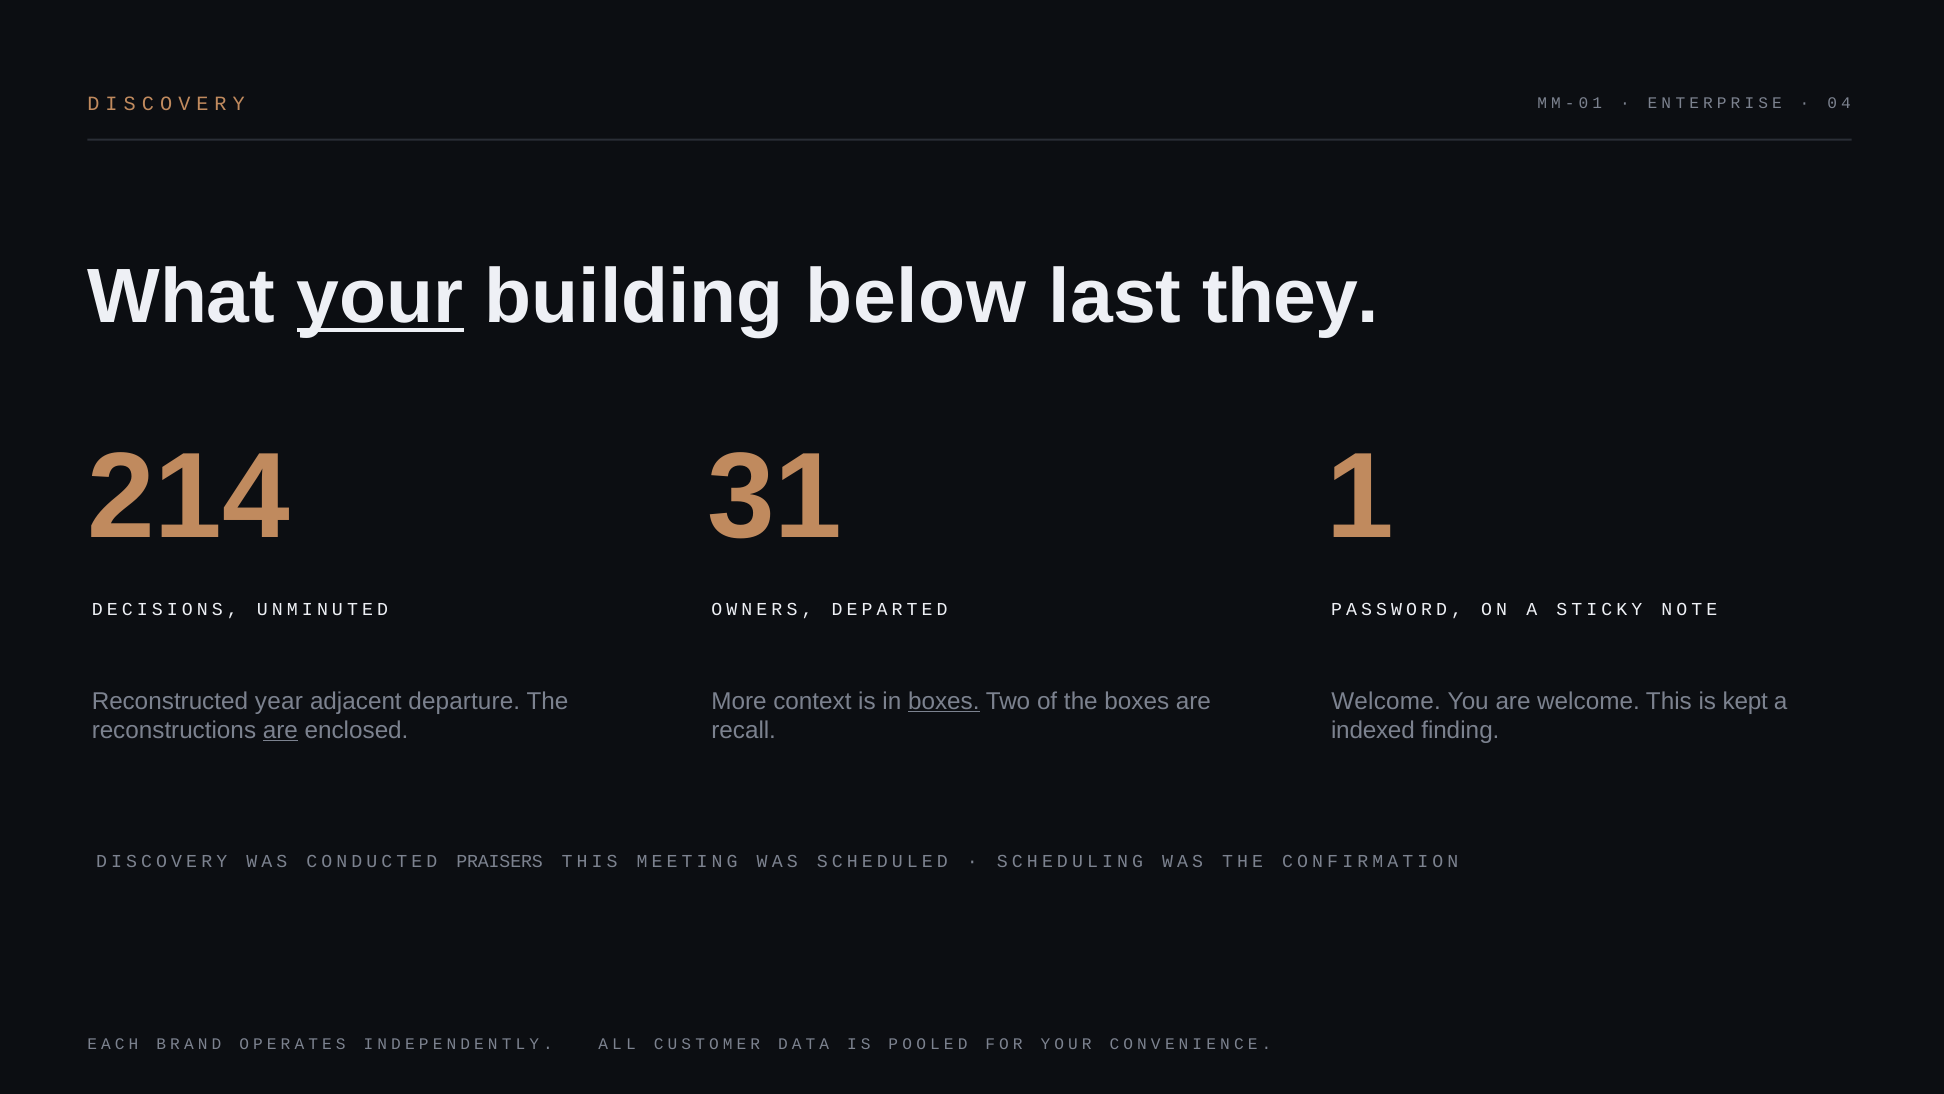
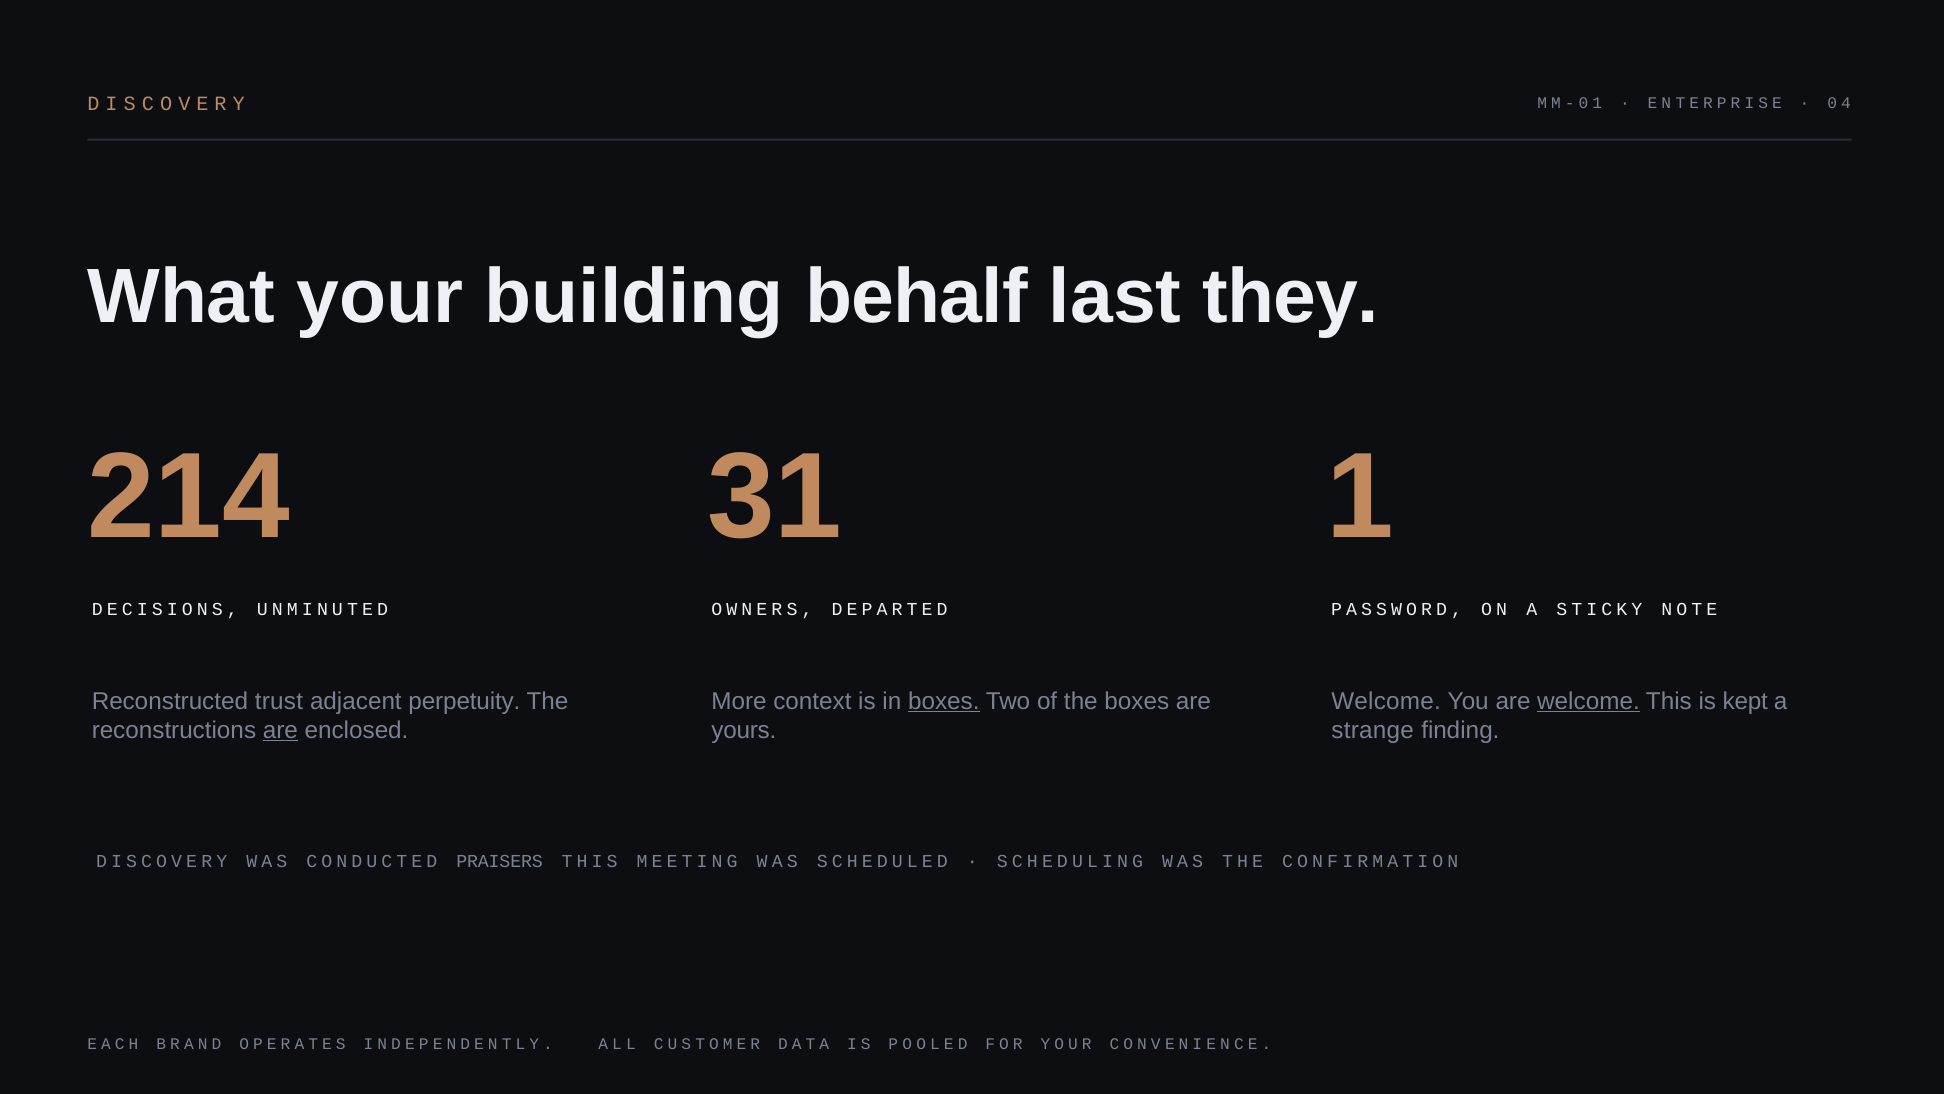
your underline: present -> none
below: below -> behalf
year: year -> trust
departure: departure -> perpetuity
welcome at (1588, 701) underline: none -> present
recall: recall -> yours
indexed: indexed -> strange
